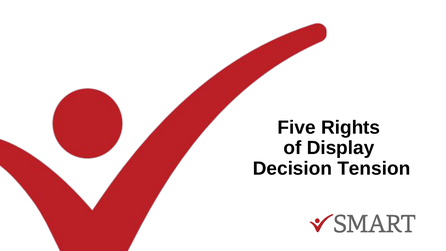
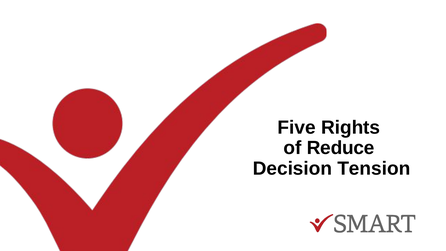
Display: Display -> Reduce
